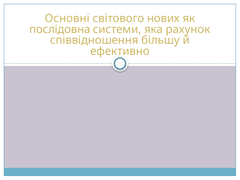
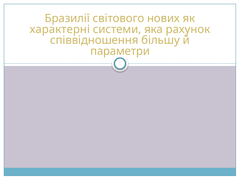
Основні: Основні -> Бразилії
послідовна: послідовна -> характерні
ефективно: ефективно -> параметри
